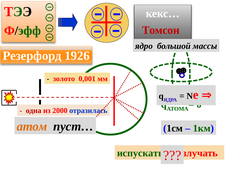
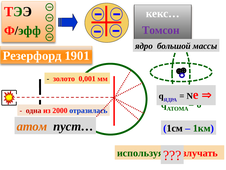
Томсон colour: red -> purple
1926: 1926 -> 1901
испускать: испускать -> используя
